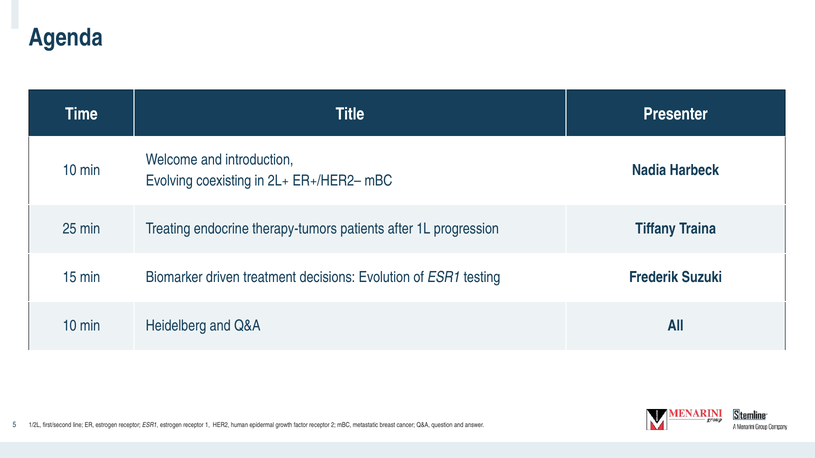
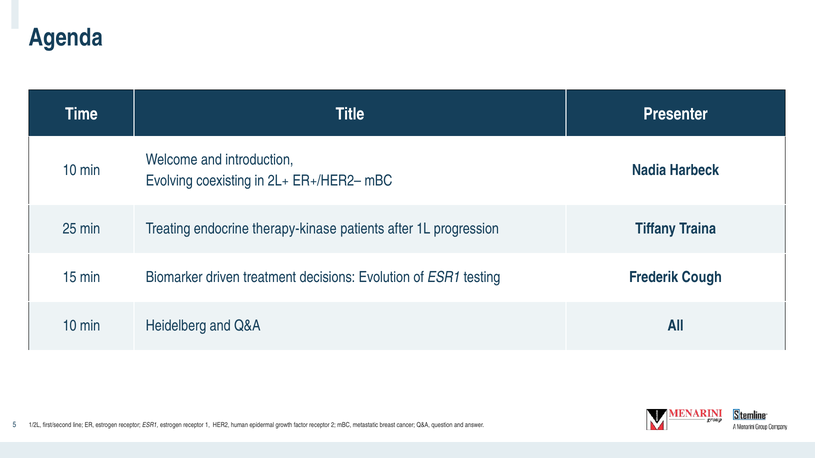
therapy-tumors: therapy-tumors -> therapy-kinase
Suzuki: Suzuki -> Cough
